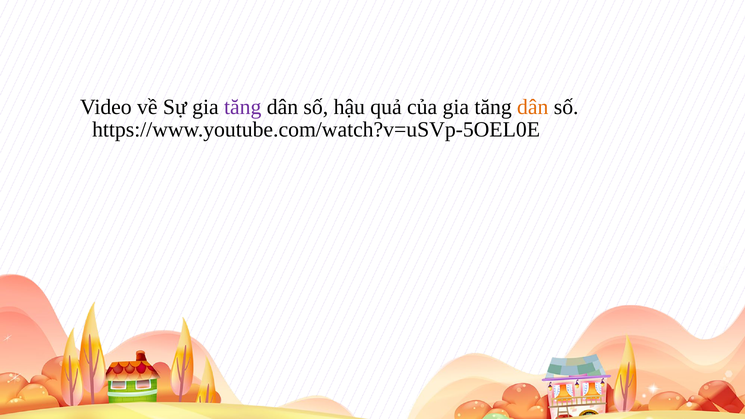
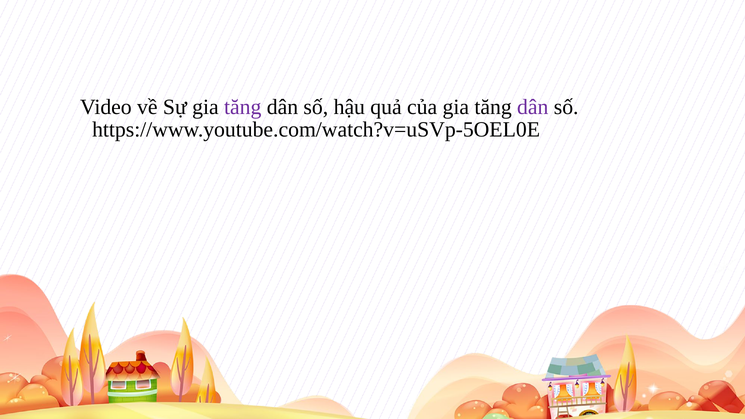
dân at (533, 107) colour: orange -> purple
